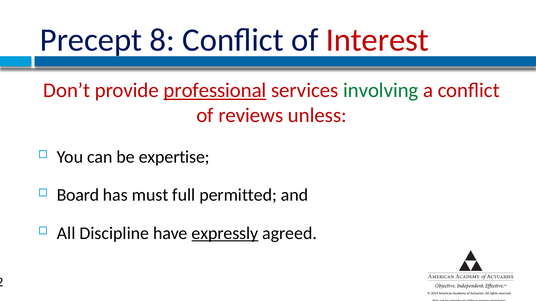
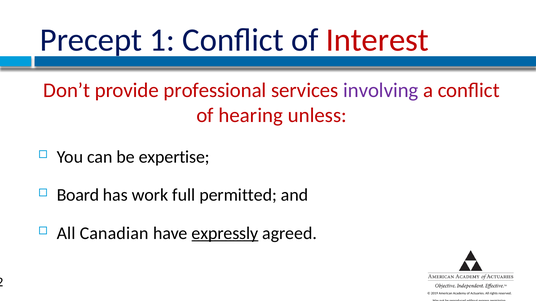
8: 8 -> 1
professional underline: present -> none
involving colour: green -> purple
reviews: reviews -> hearing
must: must -> work
Discipline: Discipline -> Canadian
